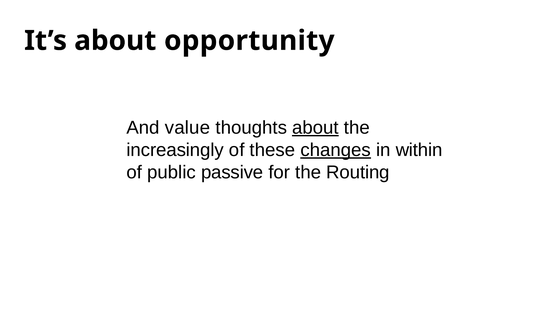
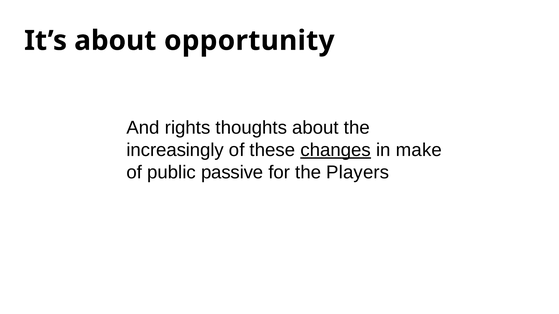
value: value -> rights
about at (315, 128) underline: present -> none
within: within -> make
Routing: Routing -> Players
